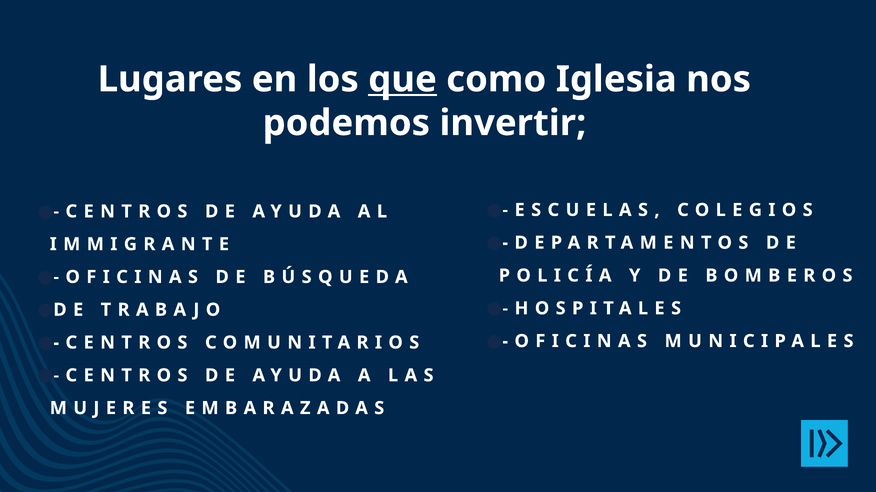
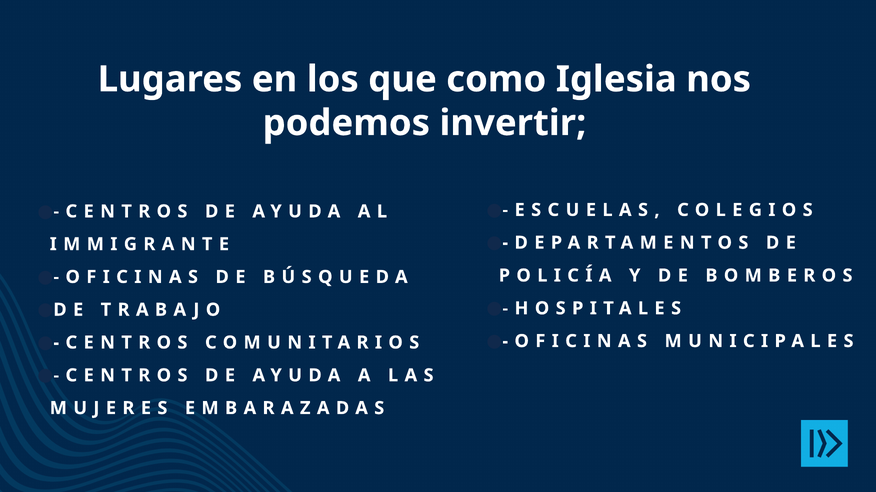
que underline: present -> none
